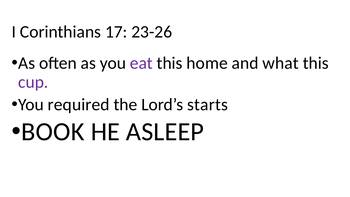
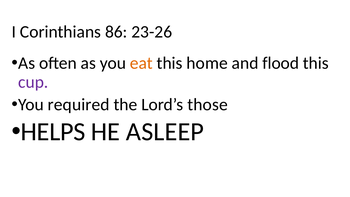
17: 17 -> 86
eat colour: purple -> orange
what: what -> flood
starts: starts -> those
BOOK: BOOK -> HELPS
